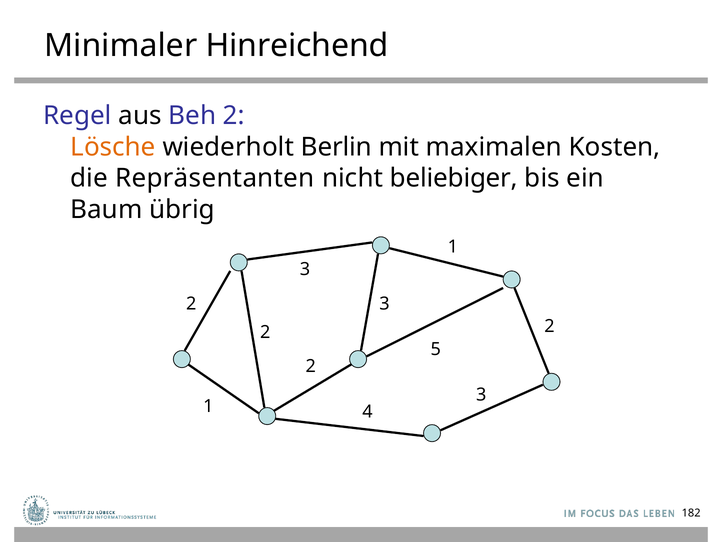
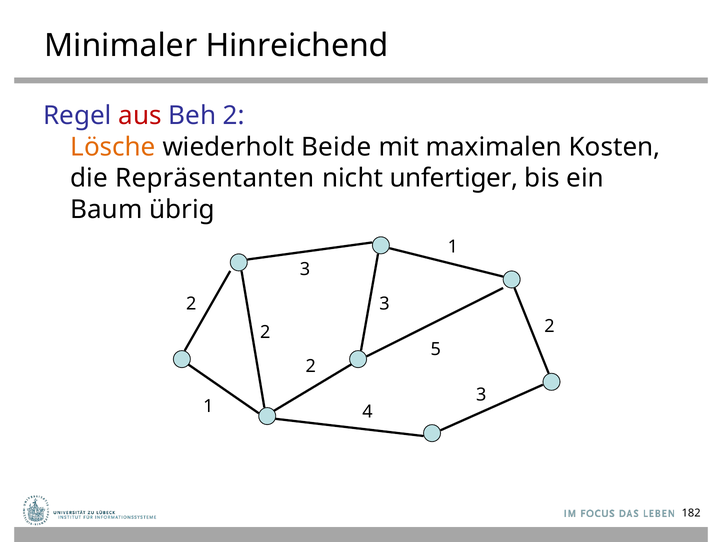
aus colour: black -> red
Berlin: Berlin -> Beide
beliebiger: beliebiger -> unfertiger
